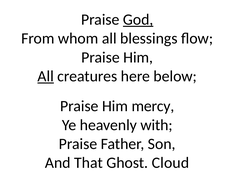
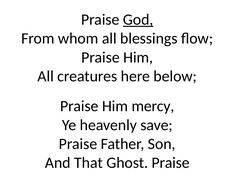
All at (46, 76) underline: present -> none
with: with -> save
Ghost Cloud: Cloud -> Praise
